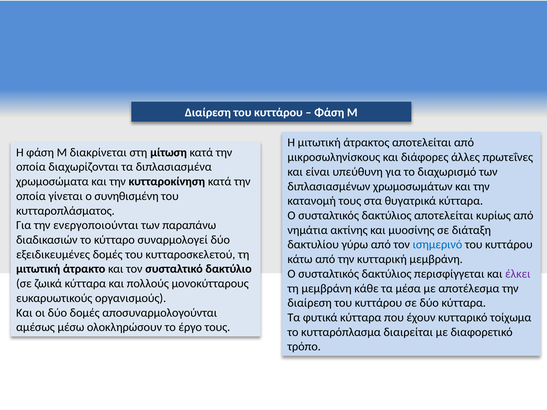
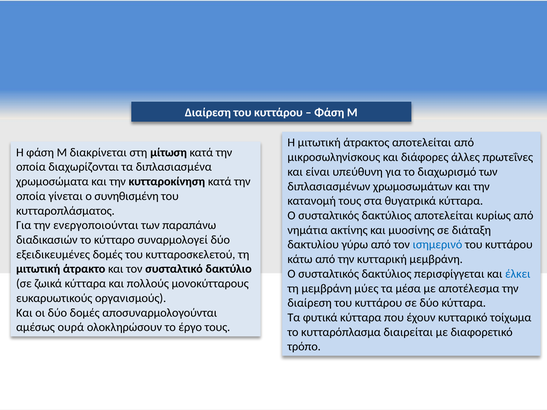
έλκει colour: purple -> blue
κάθε: κάθε -> μύες
μέσω: μέσω -> ουρά
